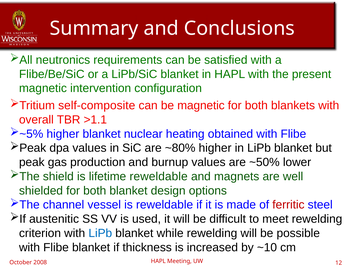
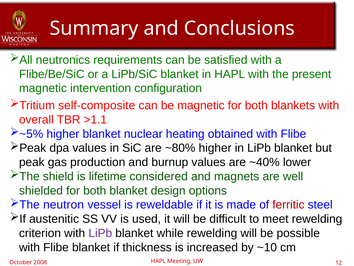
~50%: ~50% -> ~40%
lifetime reweldable: reweldable -> considered
channel: channel -> neutron
LiPb at (100, 233) colour: blue -> purple
